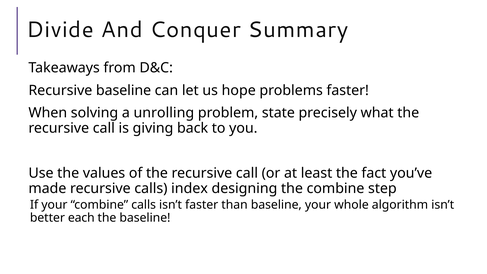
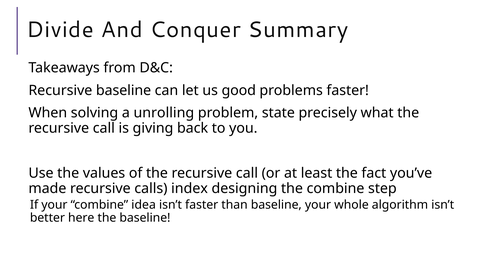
hope: hope -> good
combine calls: calls -> idea
each: each -> here
